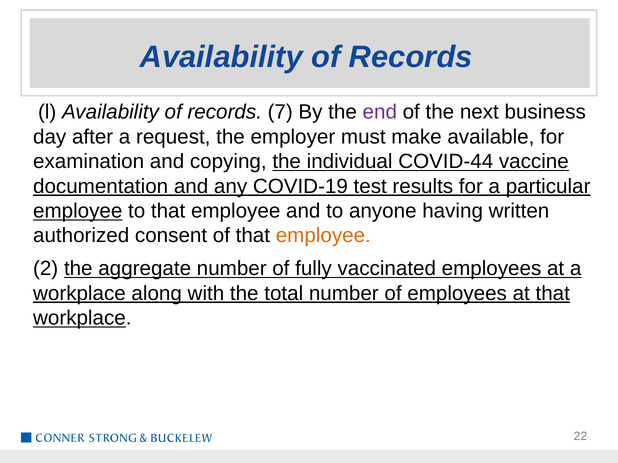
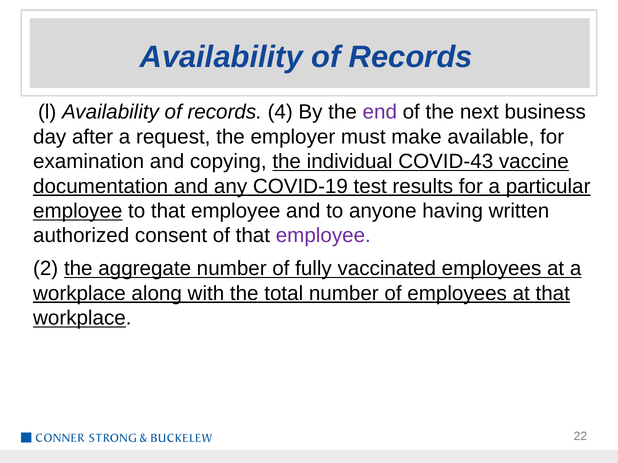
7: 7 -> 4
COVID-44: COVID-44 -> COVID-43
employee at (323, 236) colour: orange -> purple
